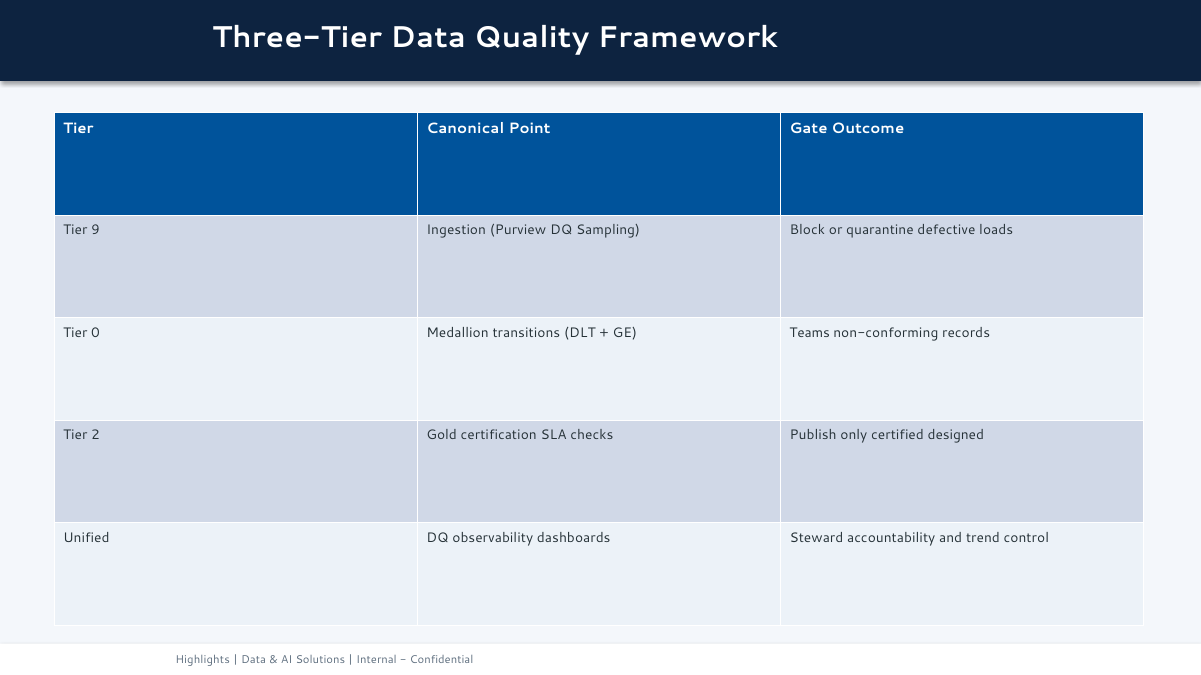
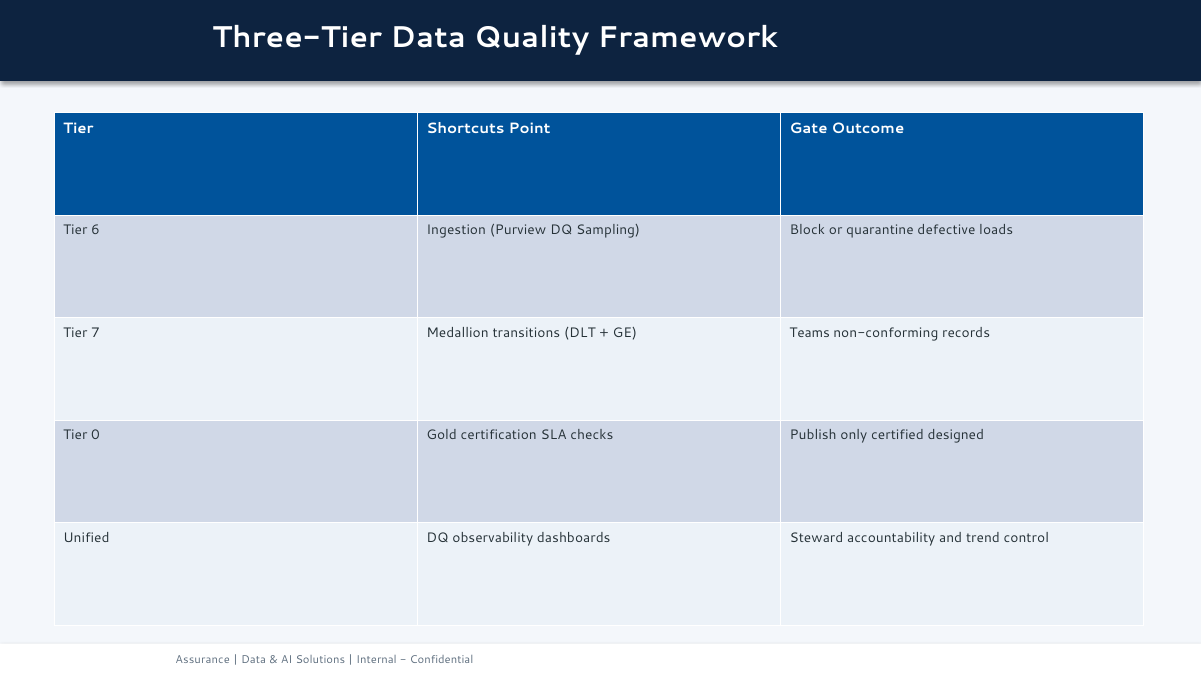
Canonical: Canonical -> Shortcuts
9: 9 -> 6
0: 0 -> 7
2: 2 -> 0
Highlights: Highlights -> Assurance
